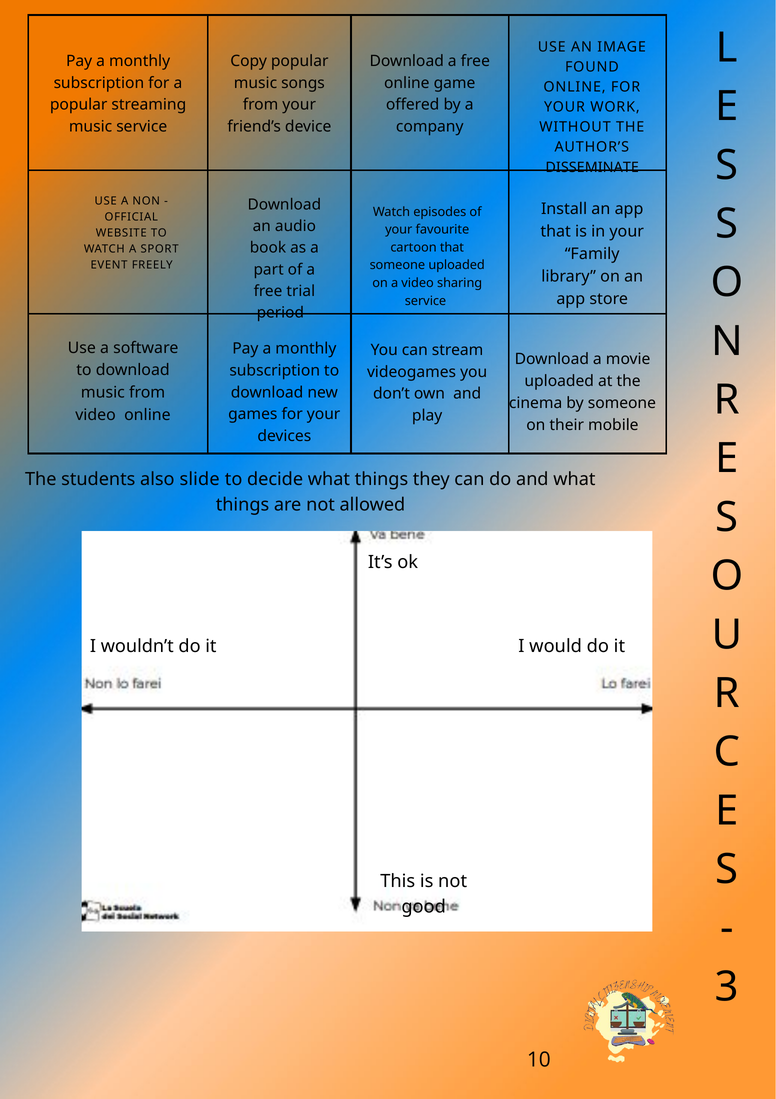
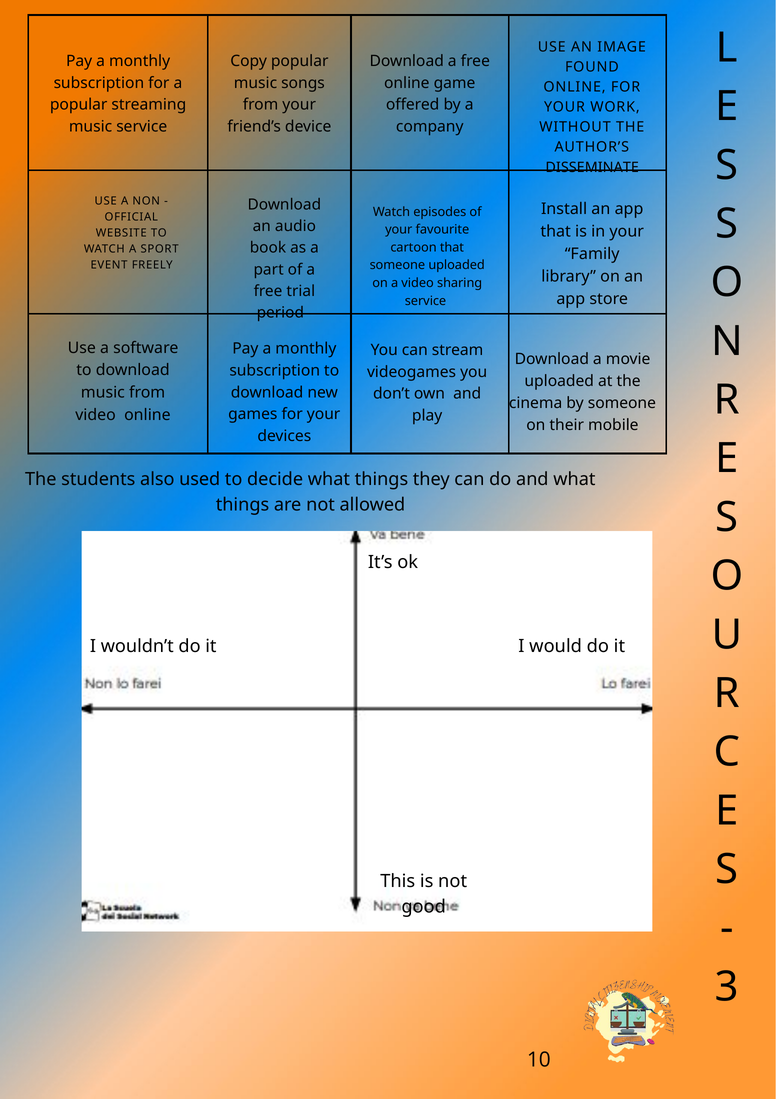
slide: slide -> used
